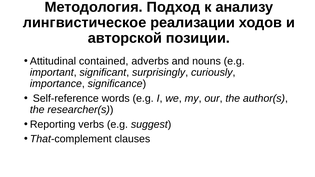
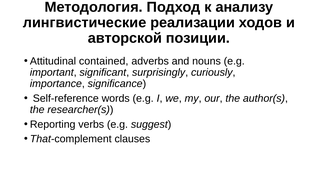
лингвистическое: лингвистическое -> лингвистические
